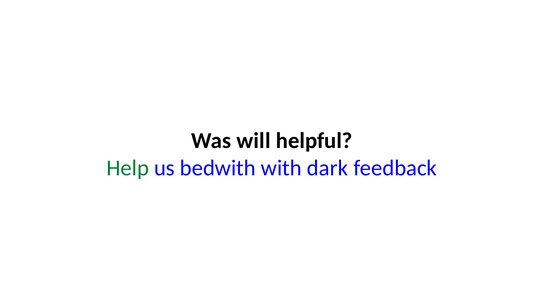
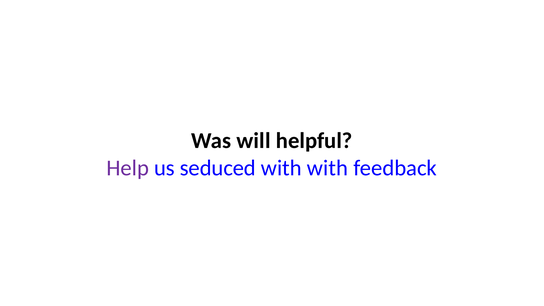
Help colour: green -> purple
bedwith: bedwith -> seduced
with dark: dark -> with
